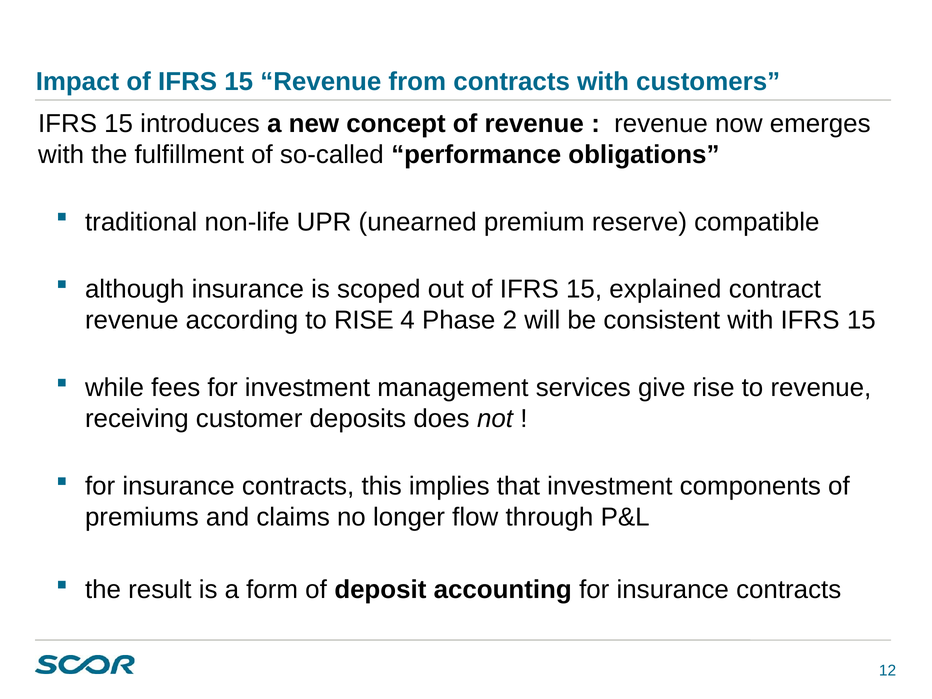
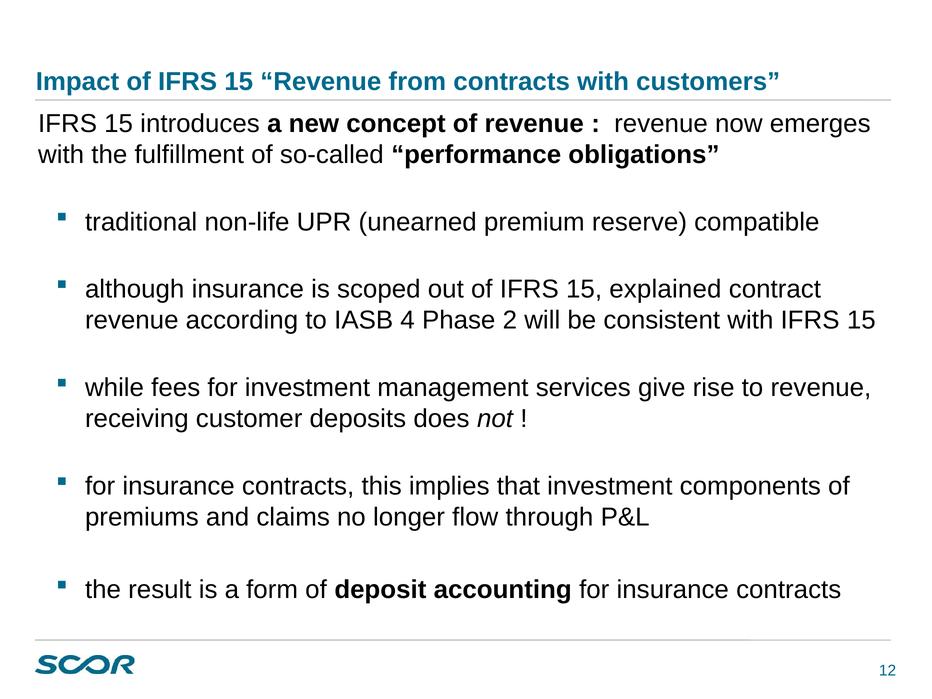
to RISE: RISE -> IASB
